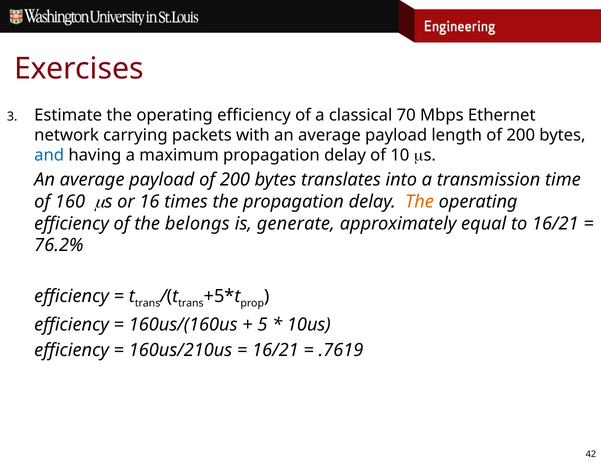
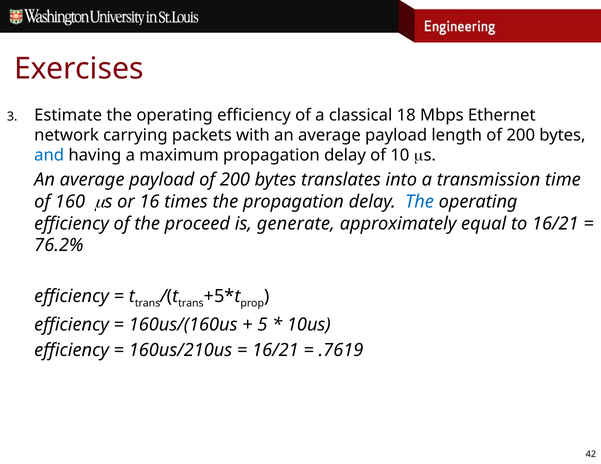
70: 70 -> 18
The at (420, 202) colour: orange -> blue
belongs: belongs -> proceed
